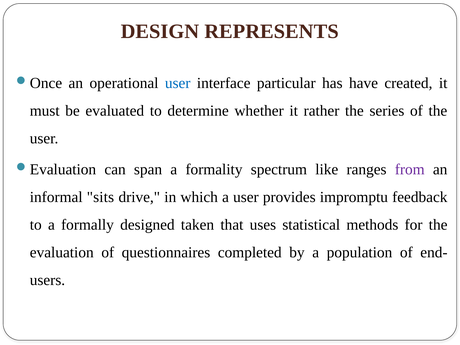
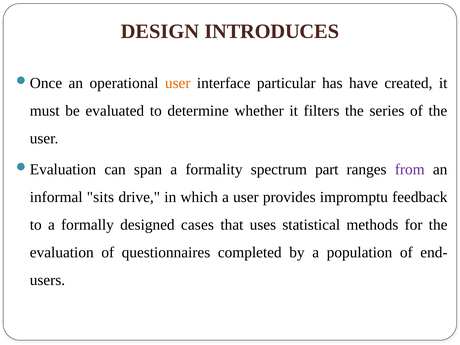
REPRESENTS: REPRESENTS -> INTRODUCES
user at (178, 83) colour: blue -> orange
rather: rather -> filters
like: like -> part
taken: taken -> cases
